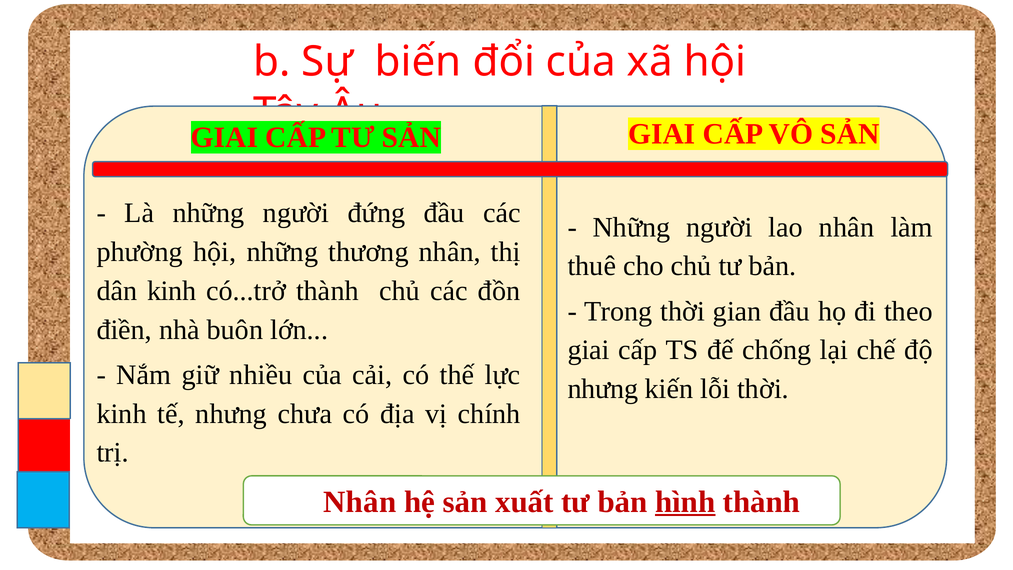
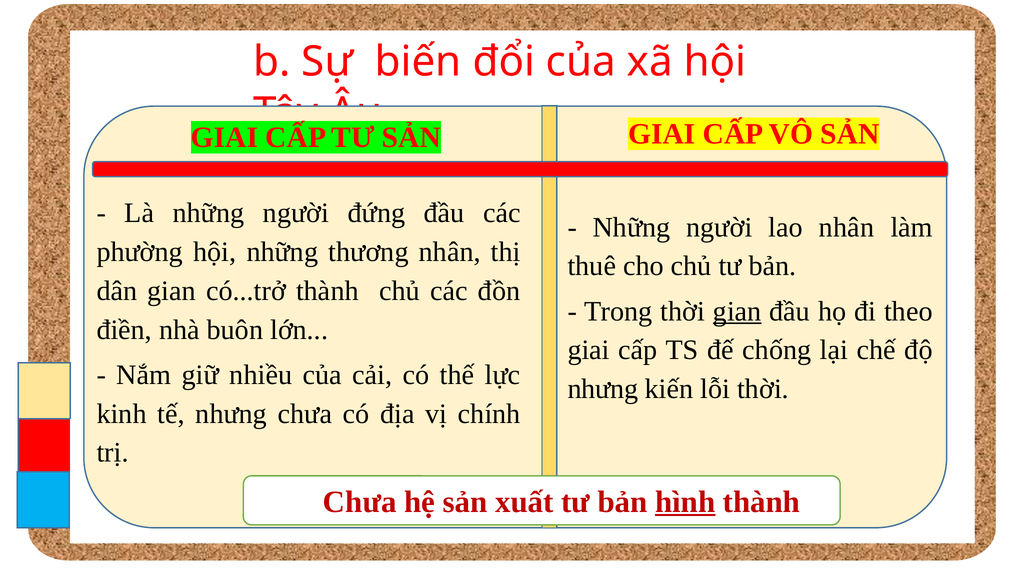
dân kinh: kinh -> gian
gian at (737, 311) underline: none -> present
Nhân at (360, 502): Nhân -> Chưa
